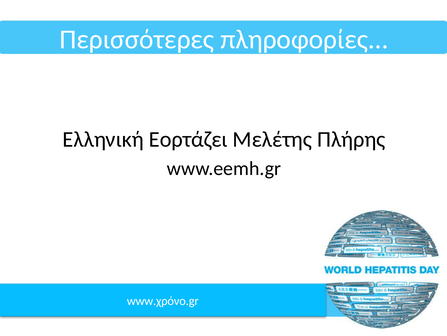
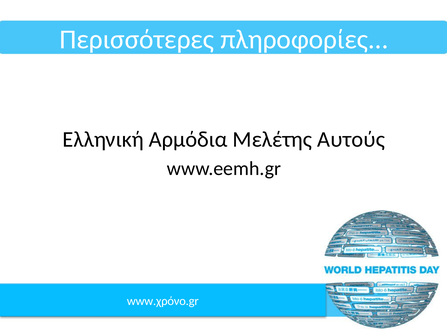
Εορτάζει: Εορτάζει -> Αρμόδια
Πλήρης: Πλήρης -> Αυτούς
